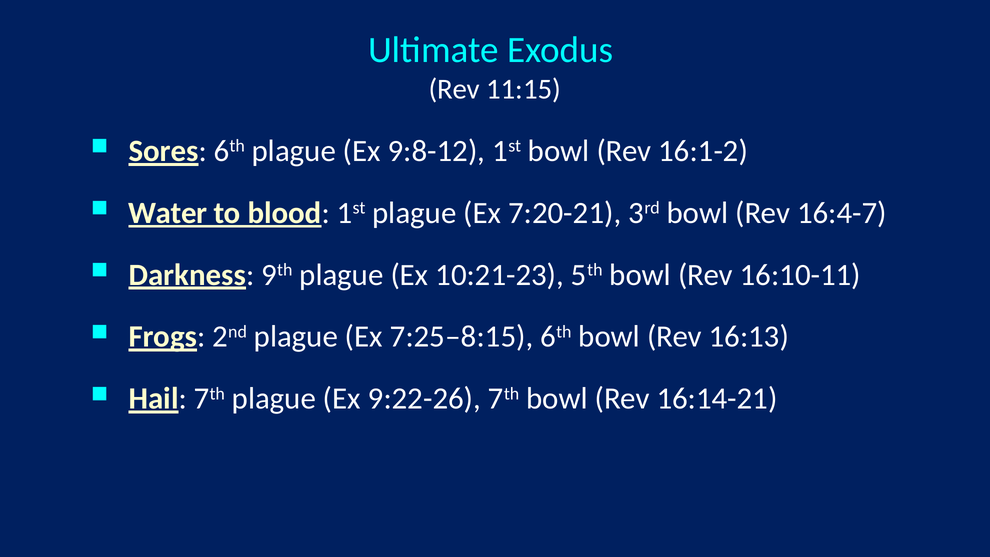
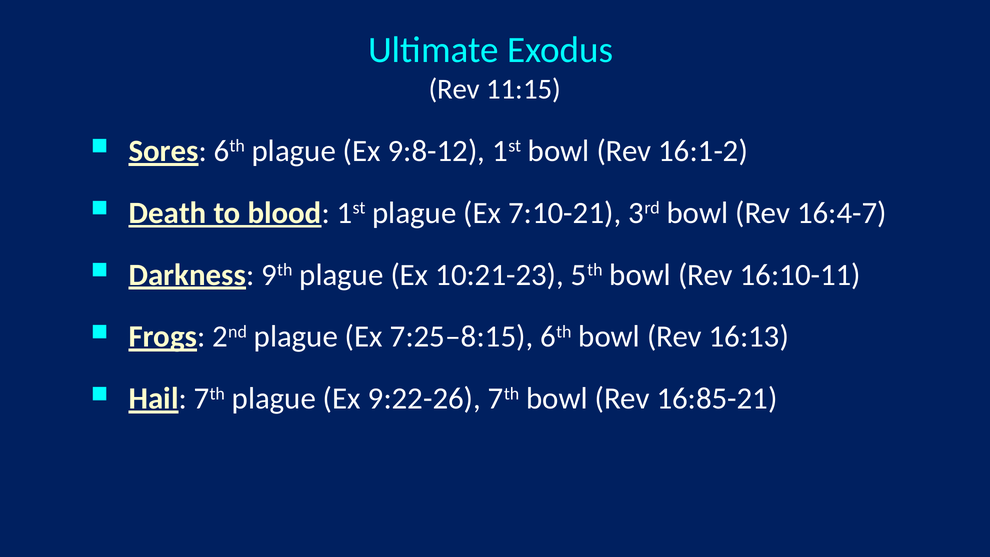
Water: Water -> Death
7:20-21: 7:20-21 -> 7:10-21
16:14-21: 16:14-21 -> 16:85-21
